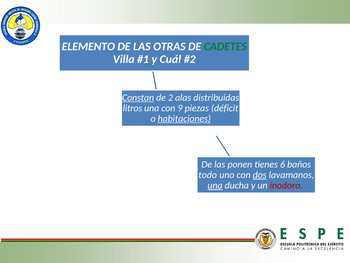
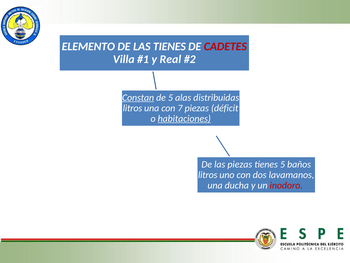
LAS OTRAS: OTRAS -> TIENES
CADETES colour: green -> red
Cuál: Cuál -> Real
de 2: 2 -> 5
9: 9 -> 7
las ponen: ponen -> piezas
tienes 6: 6 -> 5
todo at (208, 175): todo -> litros
dos underline: present -> none
una at (215, 185) underline: present -> none
